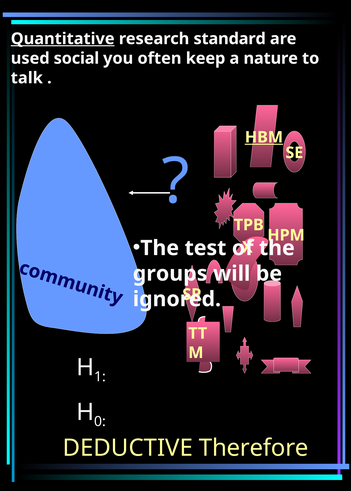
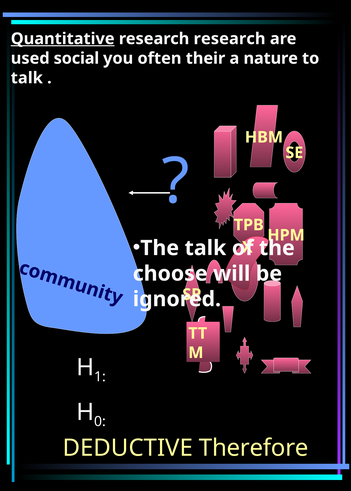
research standard: standard -> research
keep: keep -> their
HBM underline: present -> none
The test: test -> talk
groups: groups -> choose
